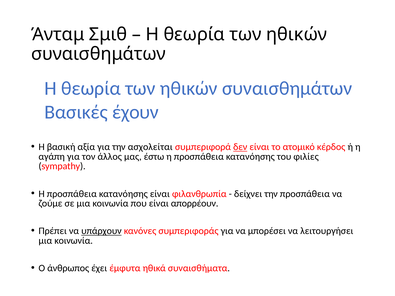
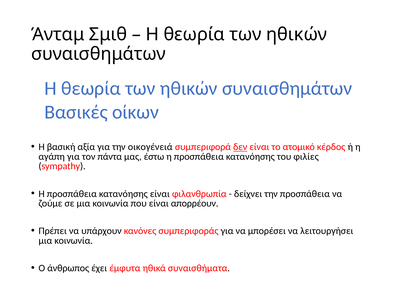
έχουν: έχουν -> οίκων
ασχολείται: ασχολείται -> οικογένειά
άλλος: άλλος -> πάντα
υπάρχουν underline: present -> none
